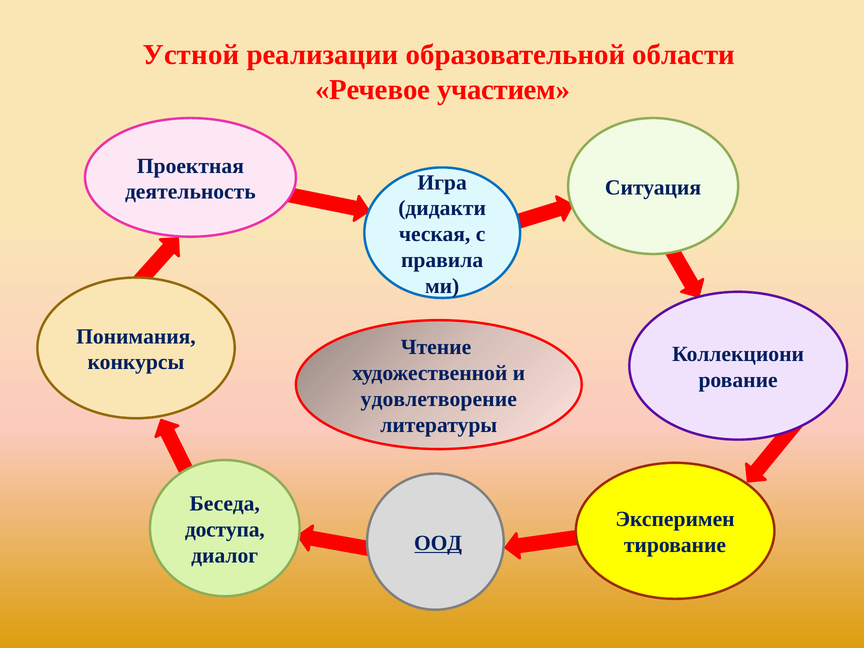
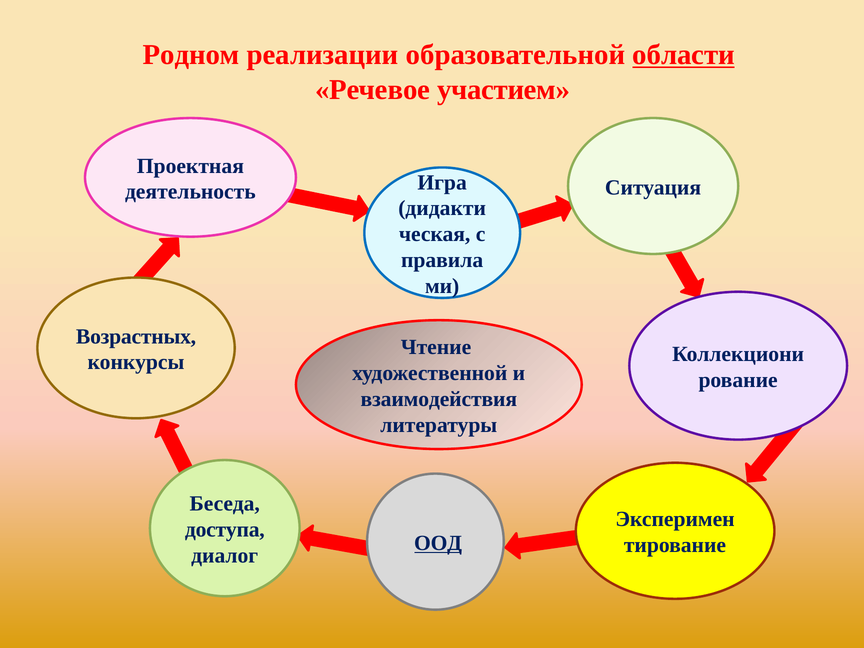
Устной: Устной -> Родном
области underline: none -> present
Понимания: Понимания -> Возрастных
удовлетворение: удовлетворение -> взаимодействия
